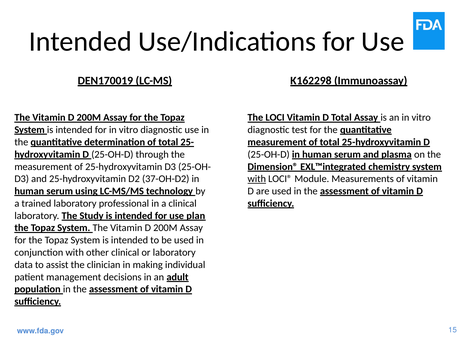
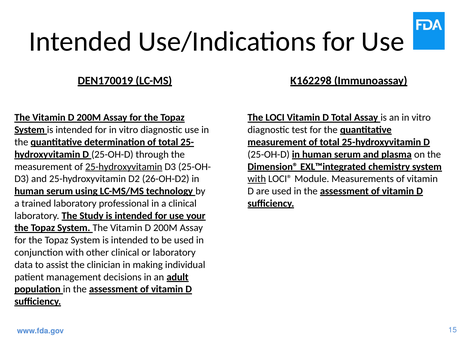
25-hydroxyvitamin at (124, 167) underline: none -> present
37-OH-D2: 37-OH-D2 -> 26-OH-D2
plan: plan -> your
